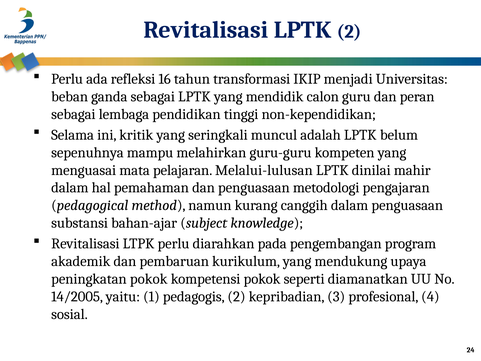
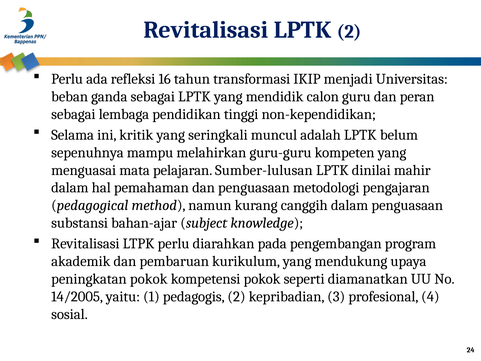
Melalui-lulusan: Melalui-lulusan -> Sumber-lulusan
